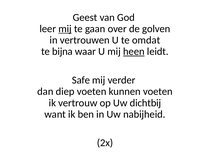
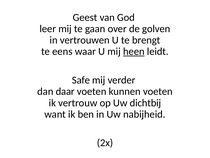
mij at (65, 29) underline: present -> none
omdat: omdat -> brengt
bijna: bijna -> eens
diep: diep -> daar
